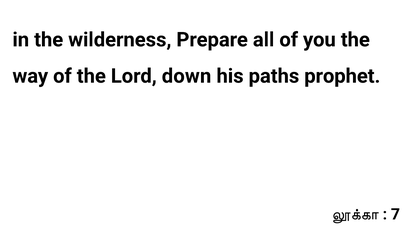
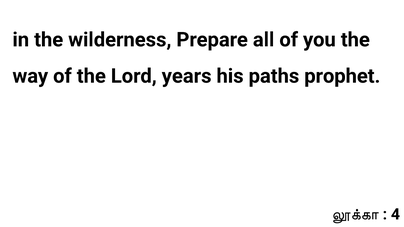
down: down -> years
7: 7 -> 4
